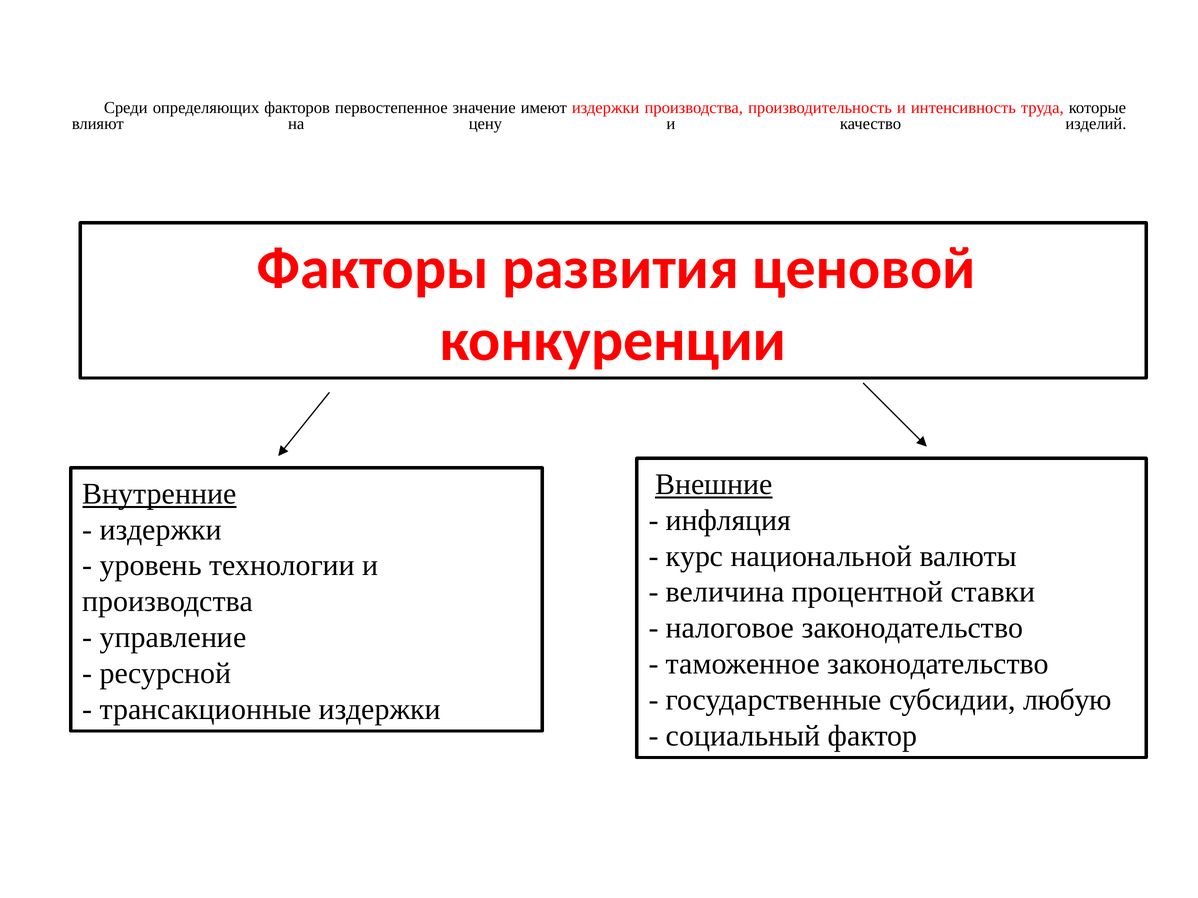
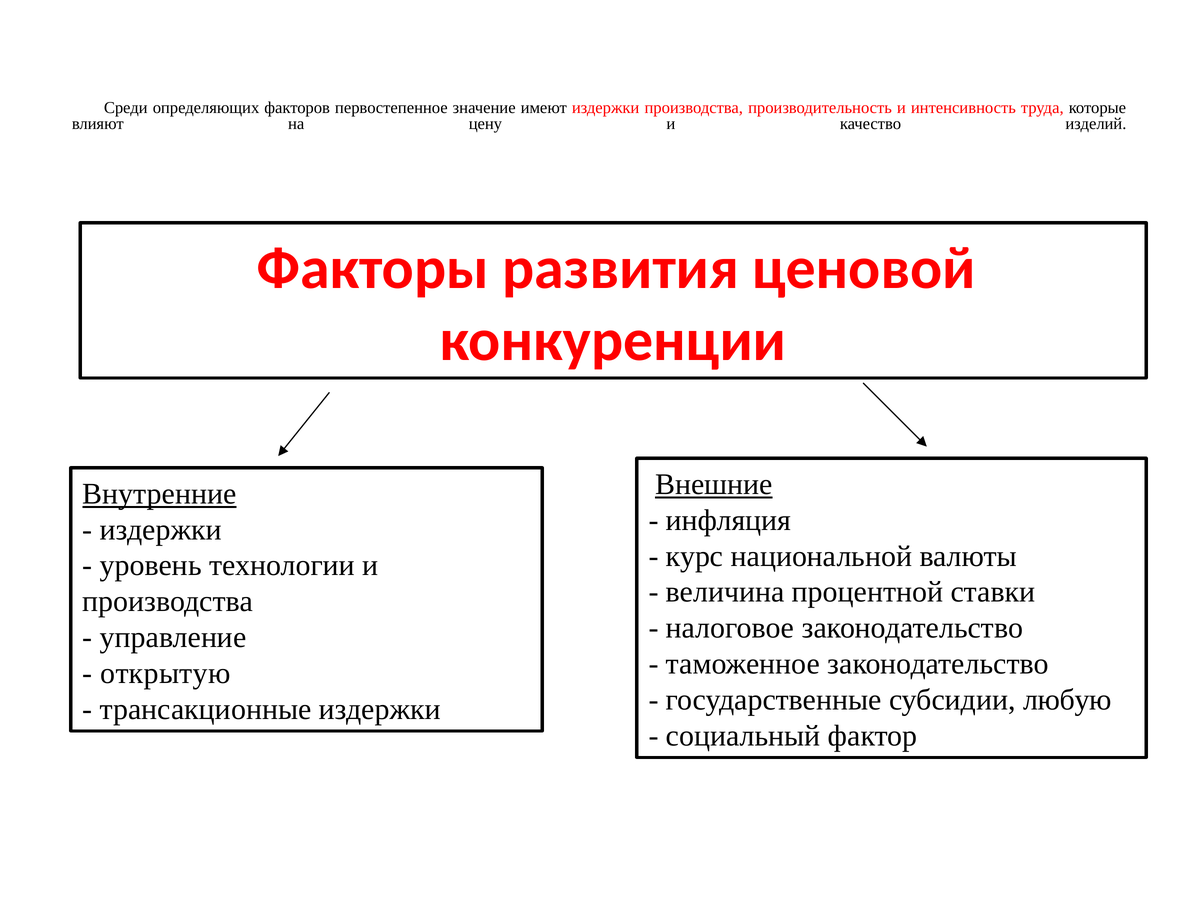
ресурсной: ресурсной -> открытую
